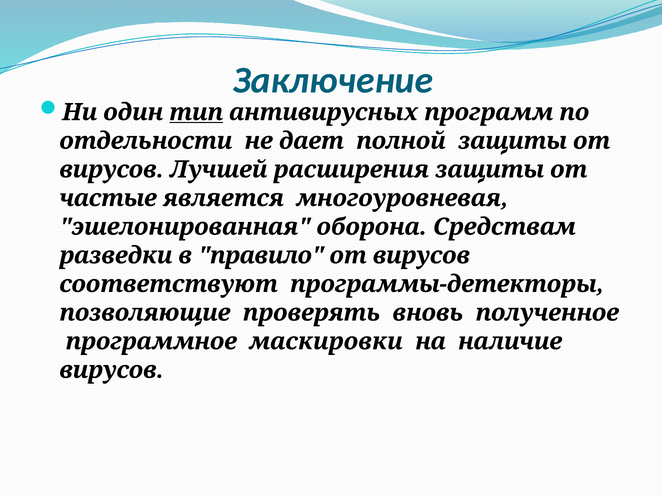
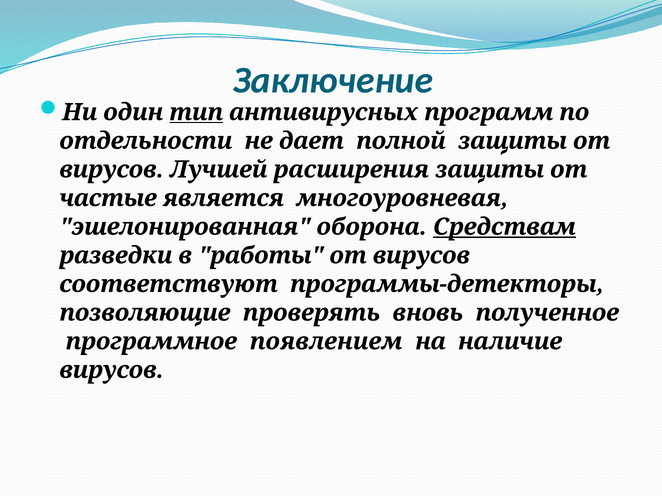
Средствам underline: none -> present
правило: правило -> работы
маскировки: маскировки -> появлением
